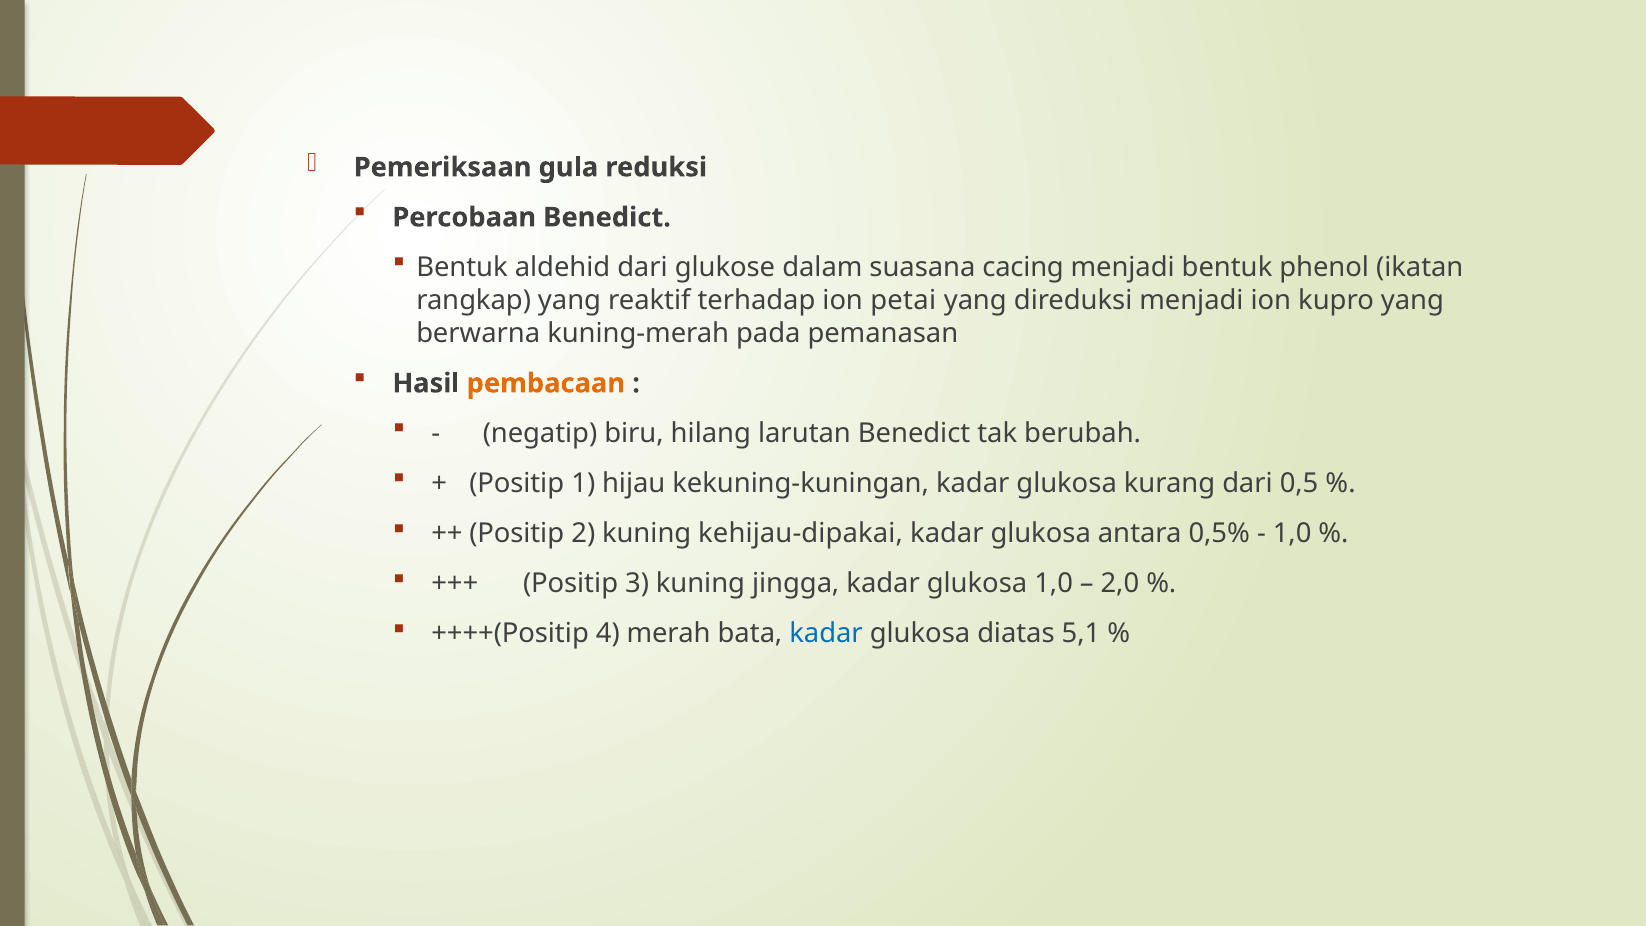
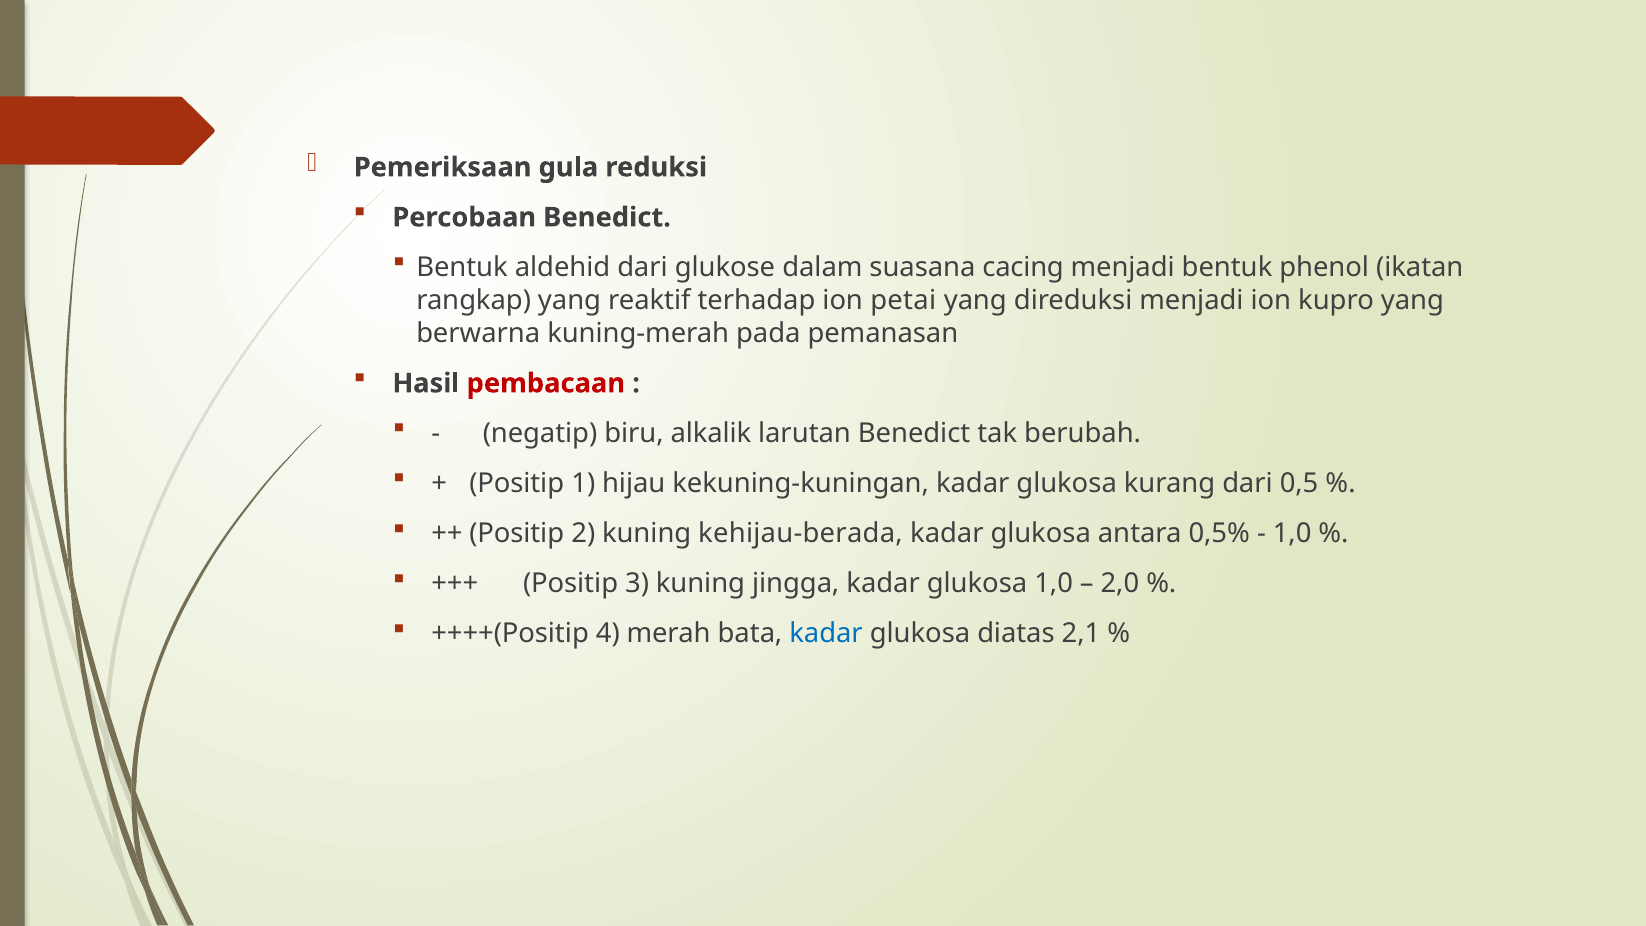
pembacaan colour: orange -> red
hilang: hilang -> alkalik
kehijau-dipakai: kehijau-dipakai -> kehijau-berada
5,1: 5,1 -> 2,1
